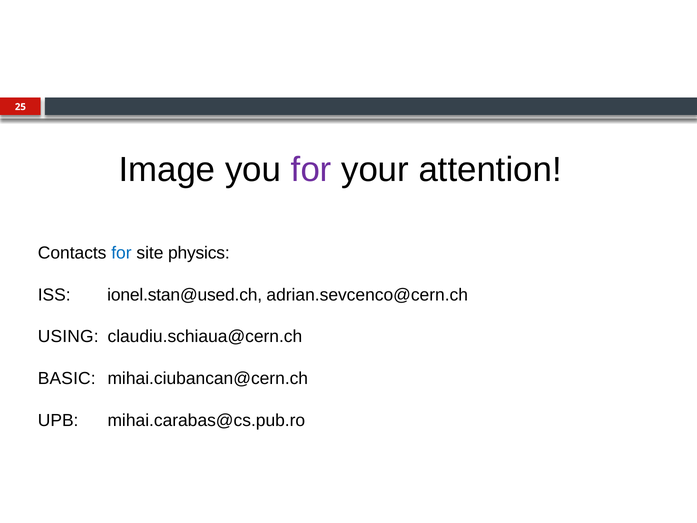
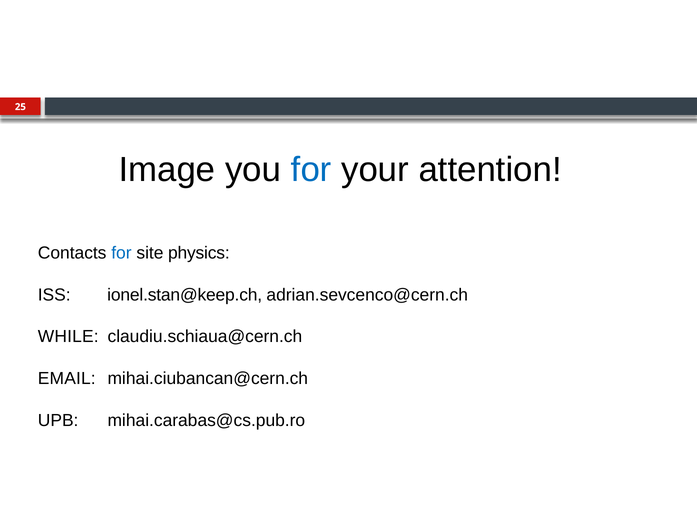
for at (311, 170) colour: purple -> blue
ionel.stan@used.ch: ionel.stan@used.ch -> ionel.stan@keep.ch
USING: USING -> WHILE
BASIC: BASIC -> EMAIL
